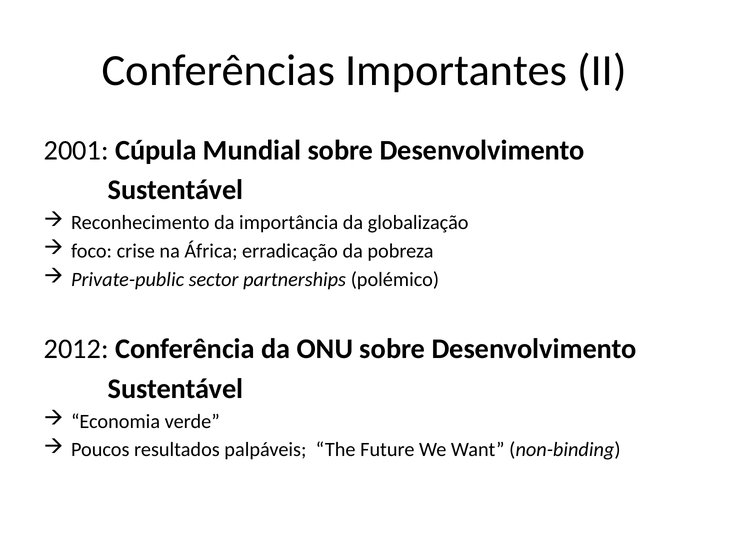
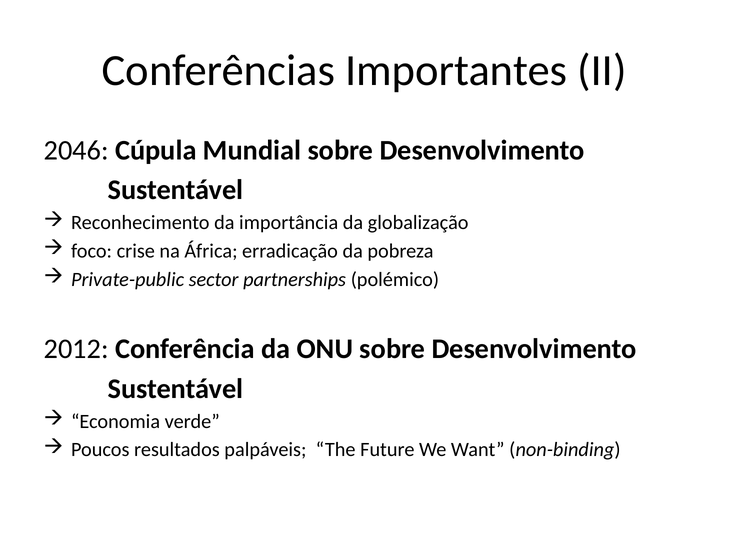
2001: 2001 -> 2046
